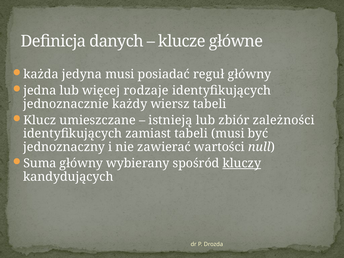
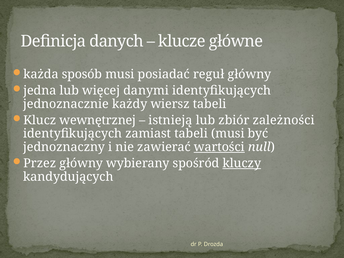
jedyna: jedyna -> sposób
rodzaje: rodzaje -> danymi
umieszczane: umieszczane -> wewnętrznej
wartości underline: none -> present
Suma: Suma -> Przez
